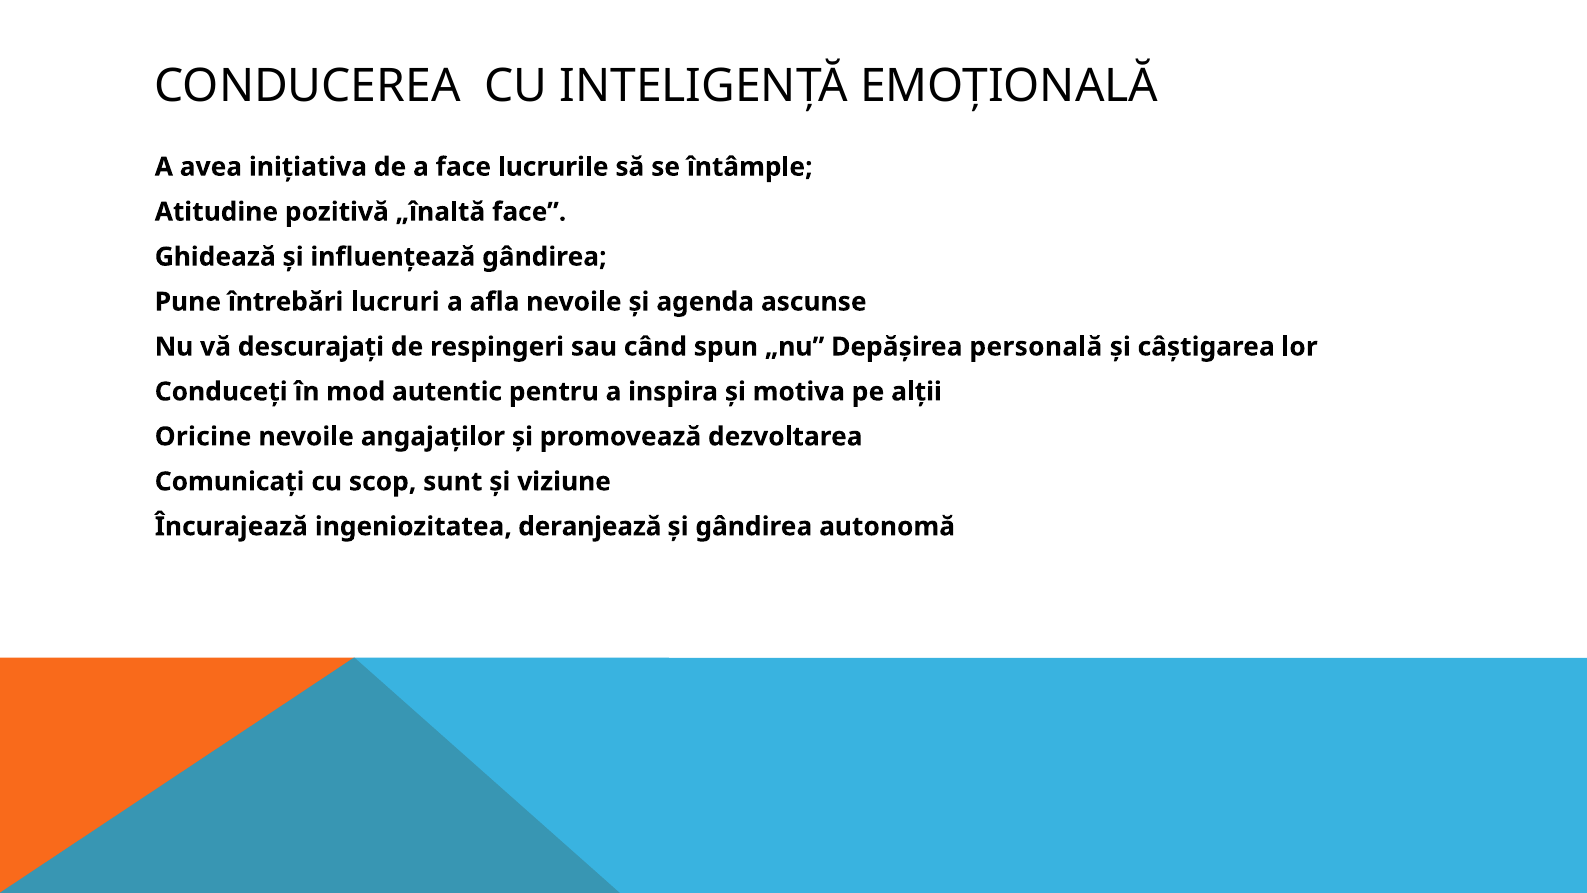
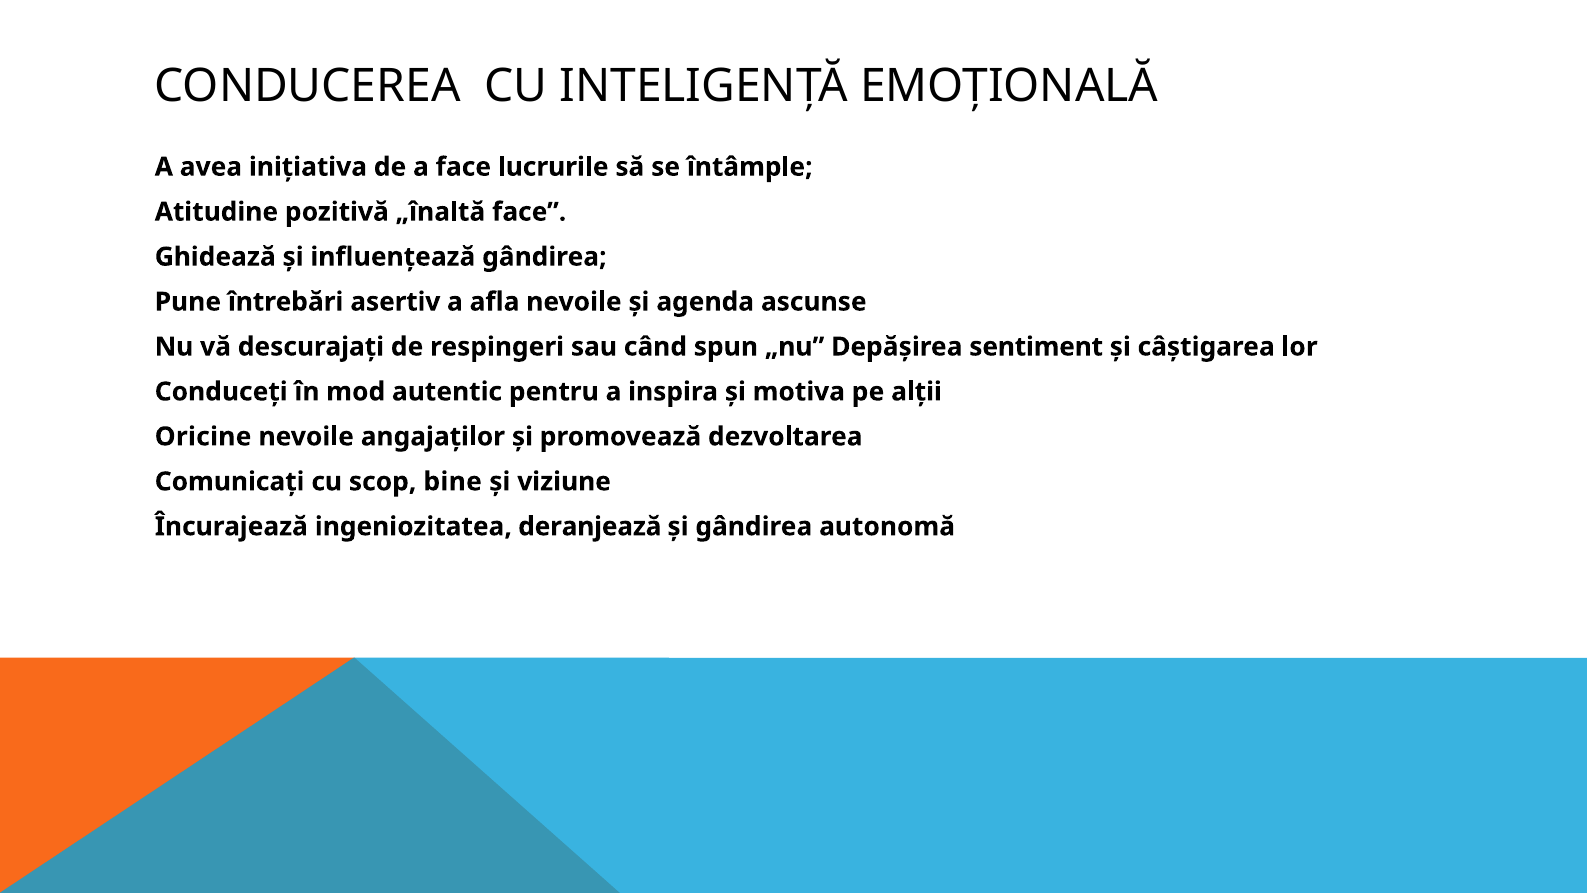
lucruri: lucruri -> asertiv
personală: personală -> sentiment
sunt: sunt -> bine
